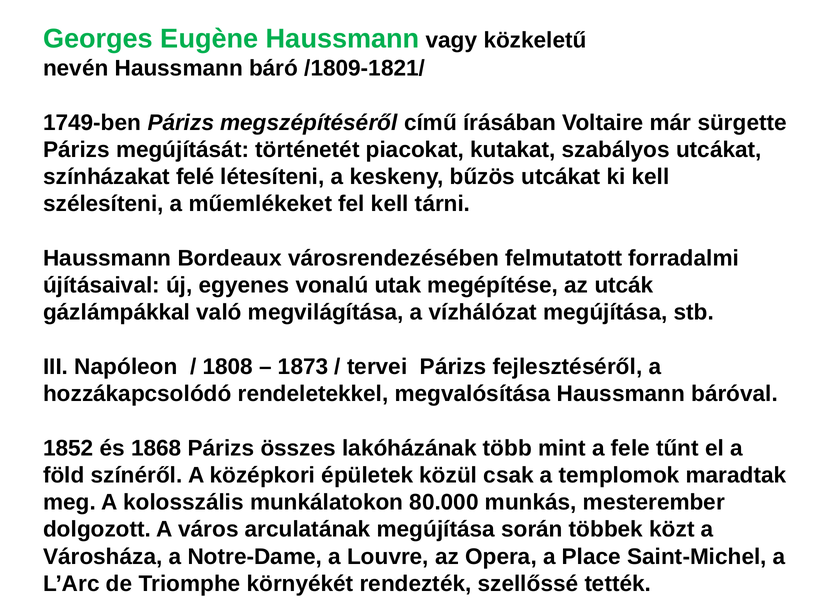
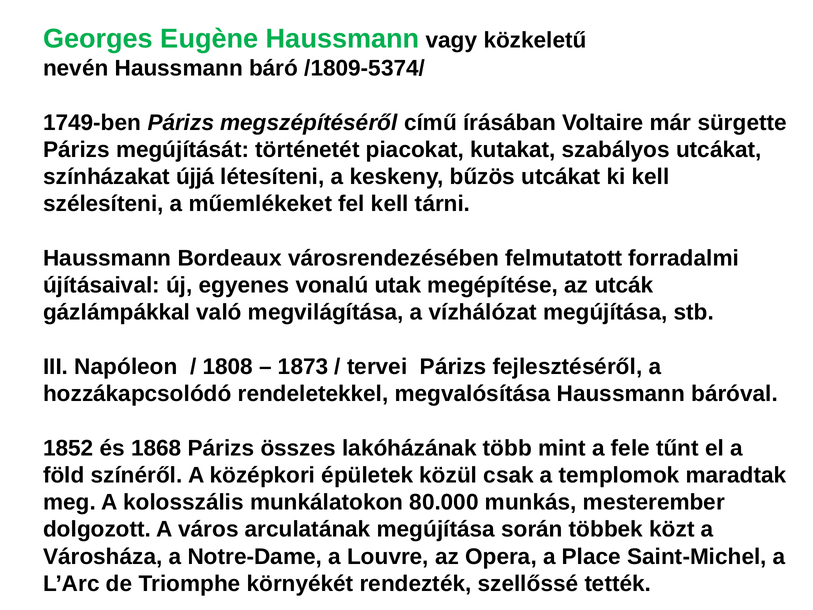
/1809-1821/: /1809-1821/ -> /1809-5374/
felé: felé -> újjá
